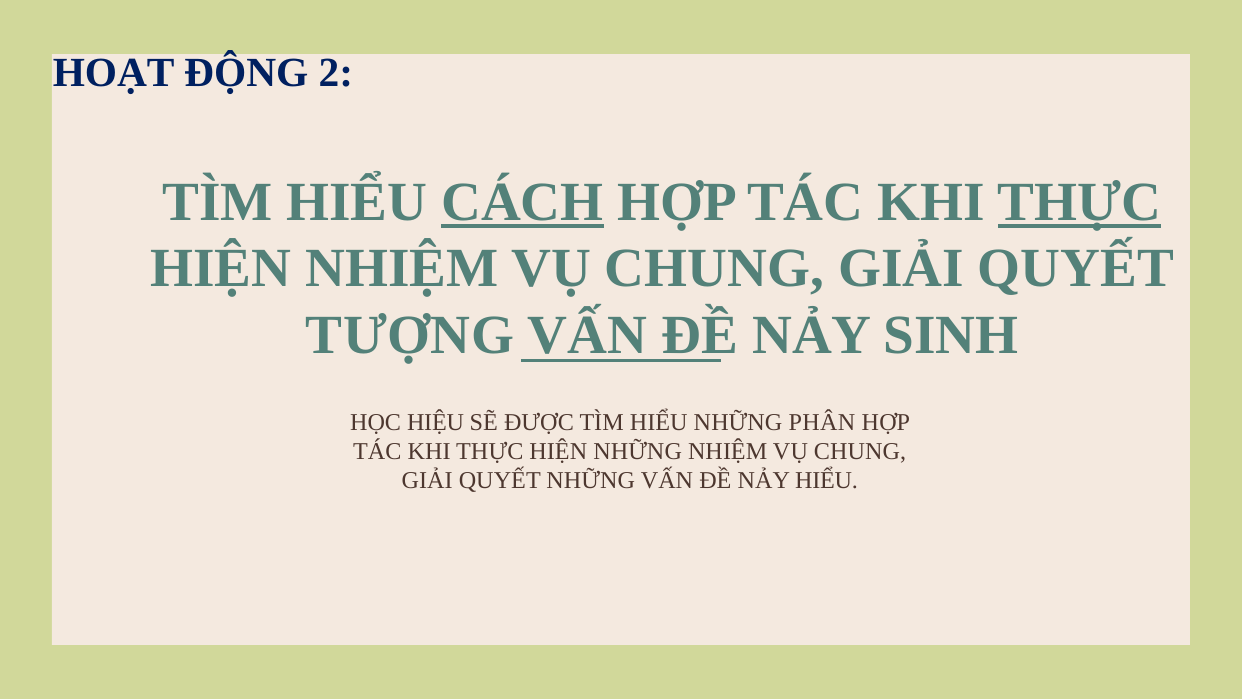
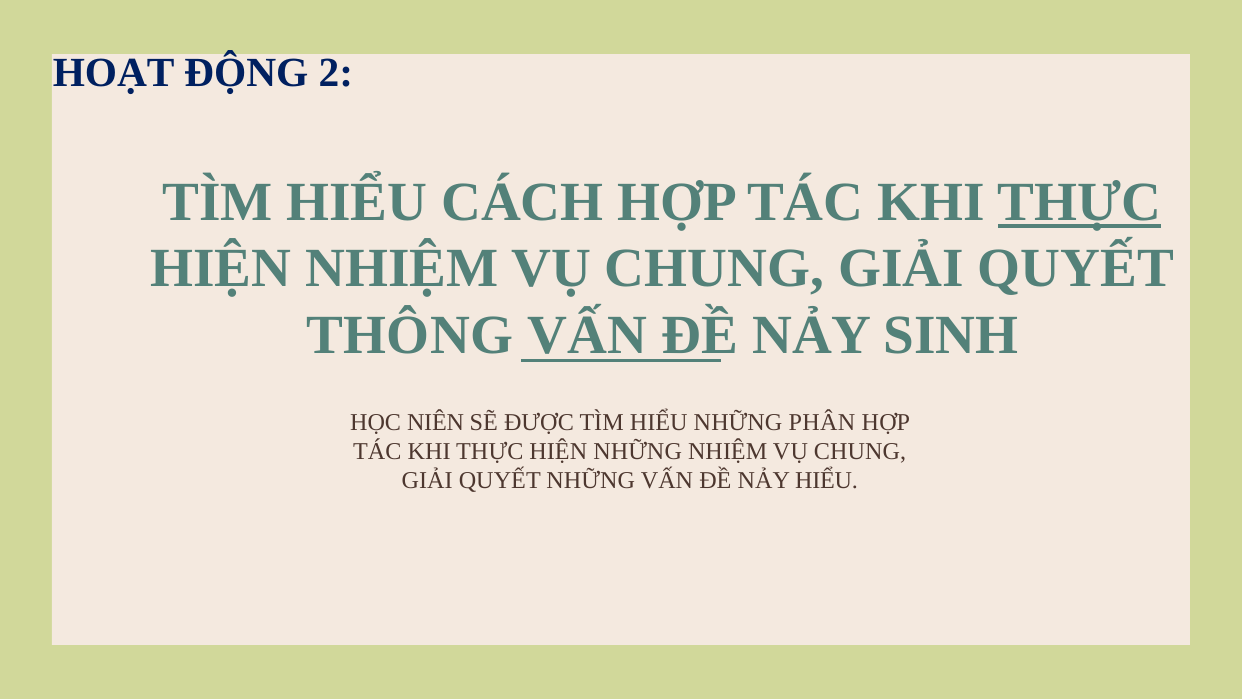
CÁCH underline: present -> none
TƯỢNG: TƯỢNG -> THÔNG
HIỆU: HIỆU -> NIÊN
